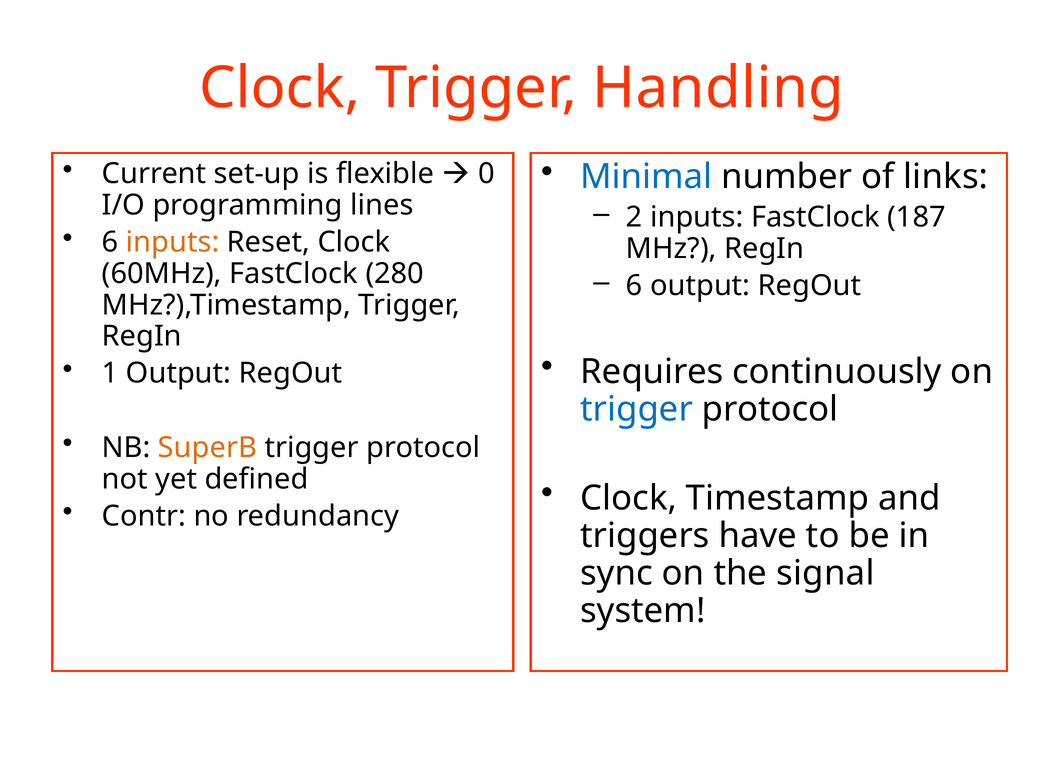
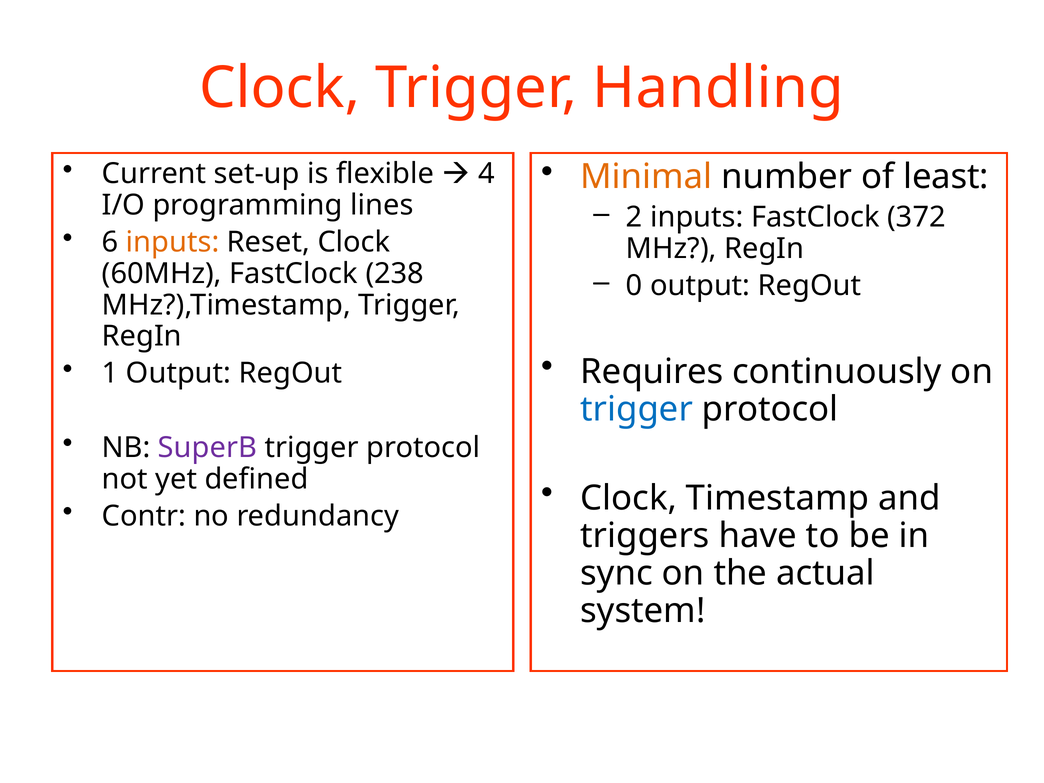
0: 0 -> 4
Minimal colour: blue -> orange
links: links -> least
187: 187 -> 372
280: 280 -> 238
6 at (634, 286): 6 -> 0
SuperB colour: orange -> purple
signal: signal -> actual
